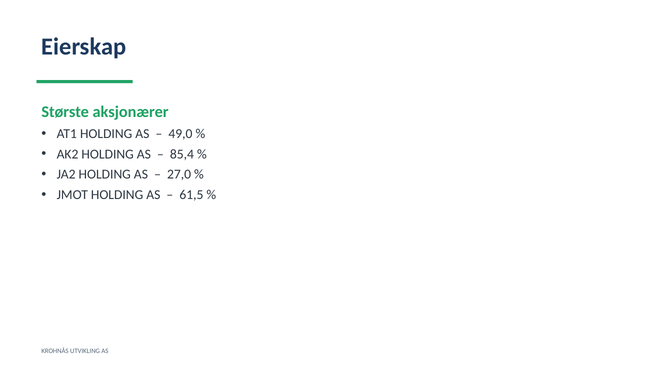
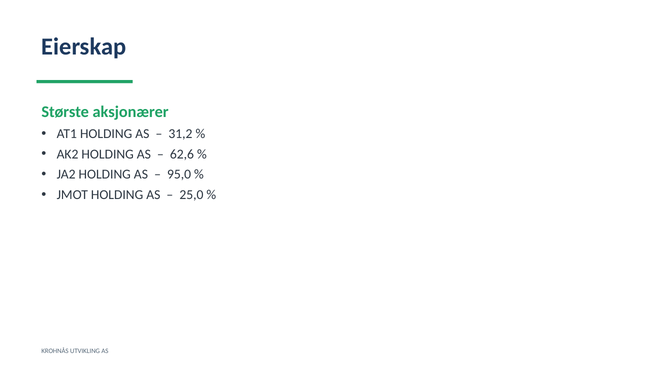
49,0: 49,0 -> 31,2
85,4: 85,4 -> 62,6
27,0: 27,0 -> 95,0
61,5: 61,5 -> 25,0
